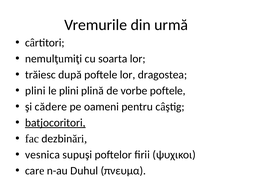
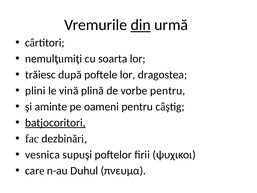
din underline: none -> present
le plini: plini -> vină
vorbe poftele: poftele -> pentru
cădere: cădere -> aminte
